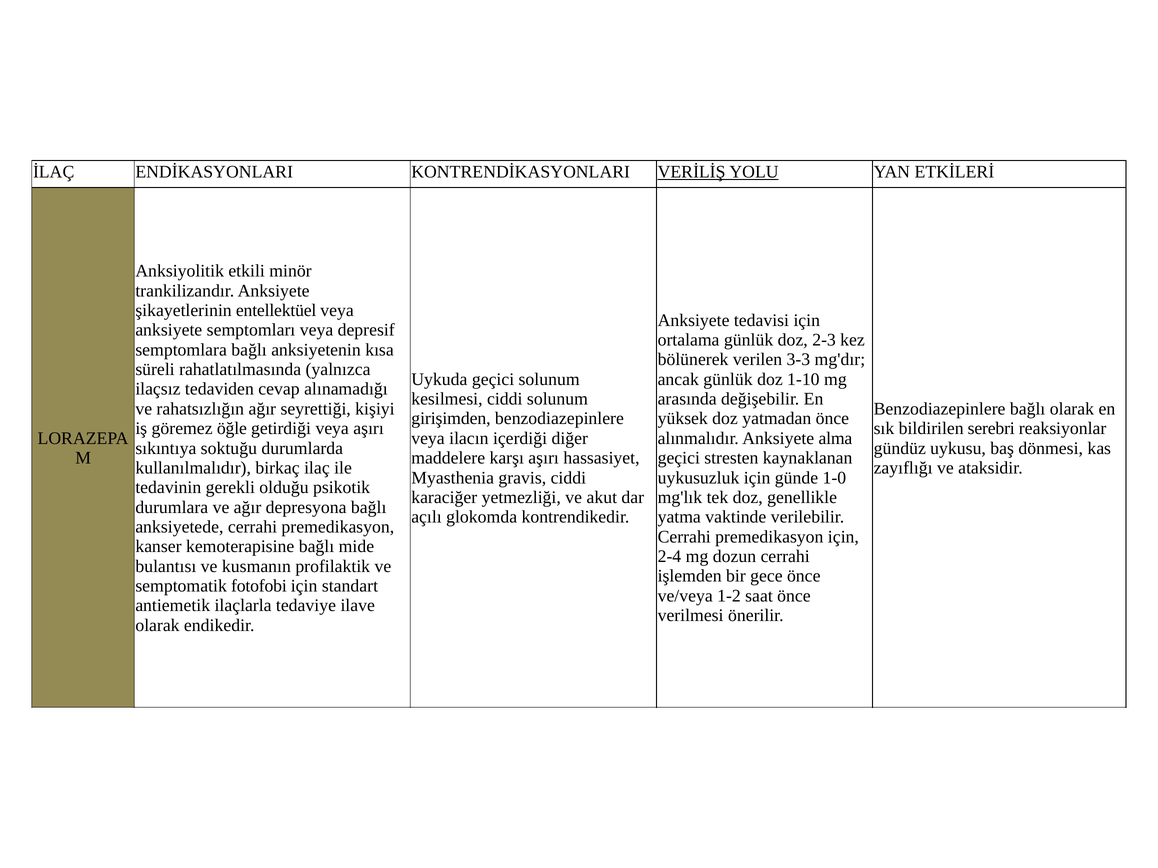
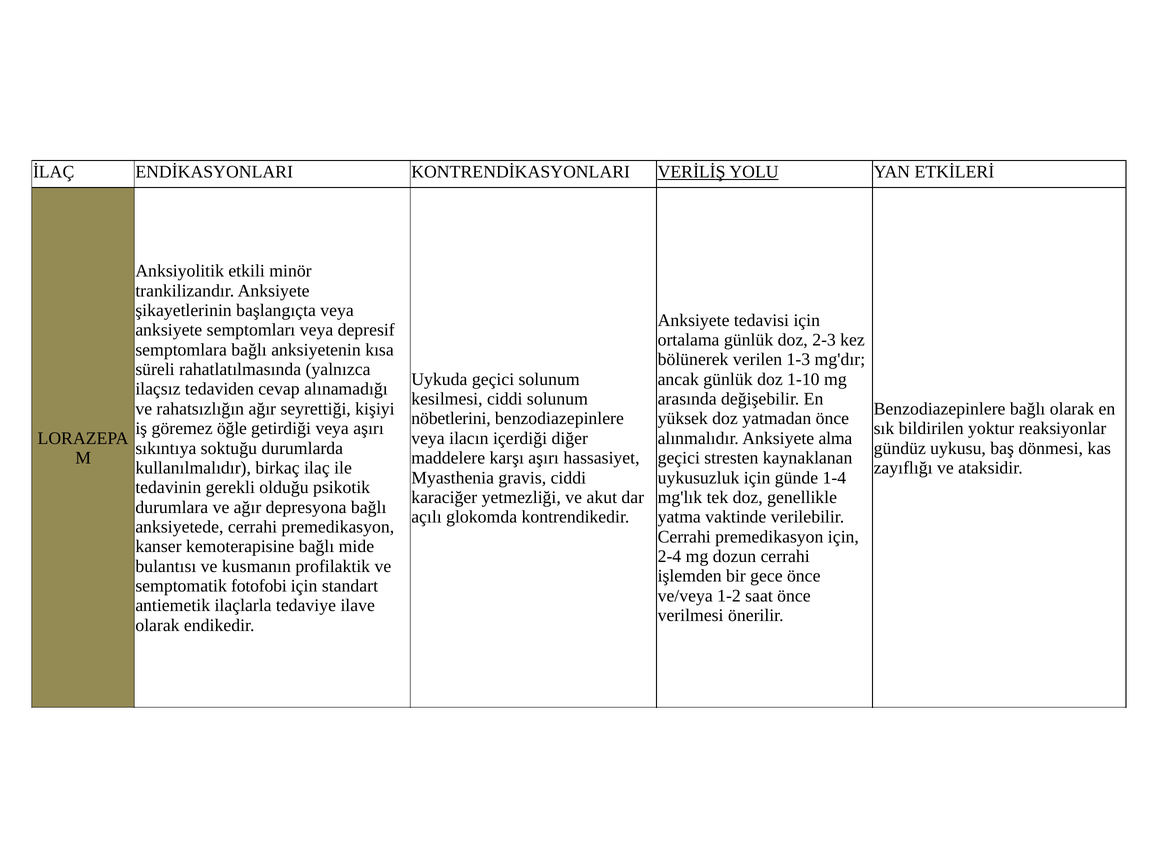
entellektüel: entellektüel -> başlangıçta
3-3: 3-3 -> 1-3
girişimden: girişimden -> nöbetlerini
serebri: serebri -> yoktur
1-0: 1-0 -> 1-4
